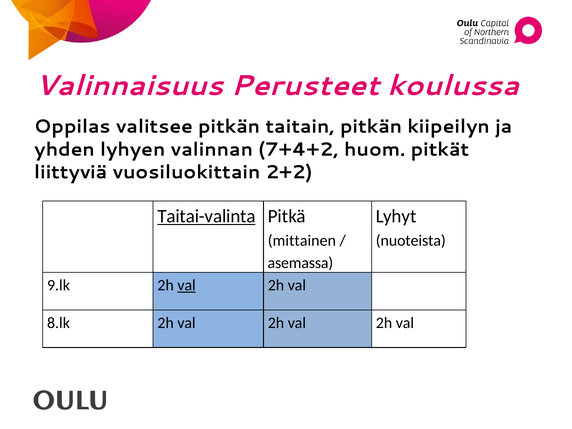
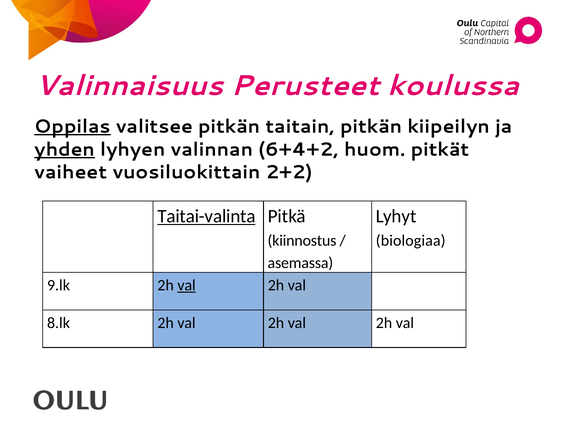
Oppilas underline: none -> present
yhden underline: none -> present
7+4+2: 7+4+2 -> 6+4+2
liittyviä: liittyviä -> vaiheet
mittainen: mittainen -> kiinnostus
nuoteista: nuoteista -> biologiaa
